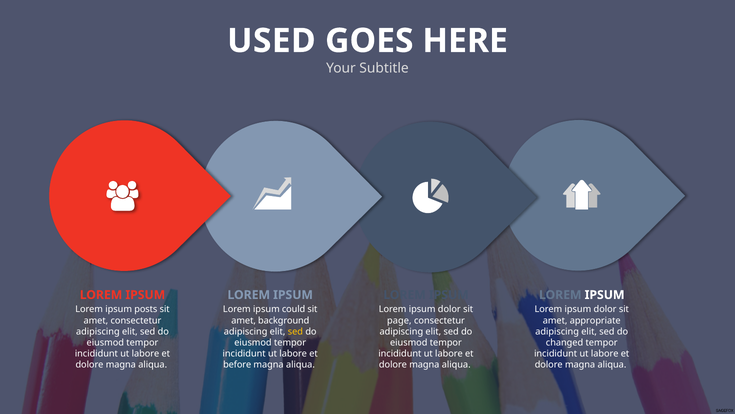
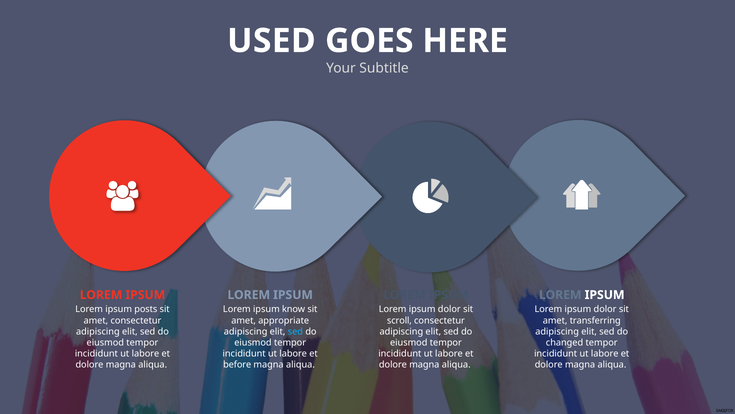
could: could -> know
background: background -> appropriate
page: page -> scroll
appropriate: appropriate -> transferring
sed at (295, 331) colour: yellow -> light blue
